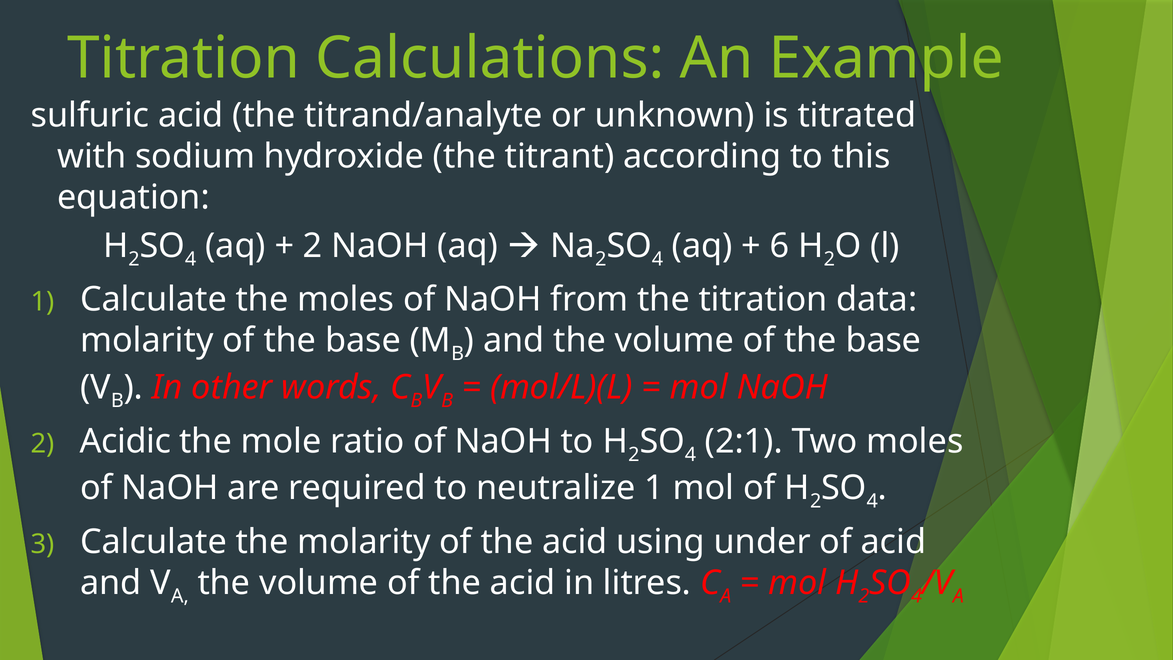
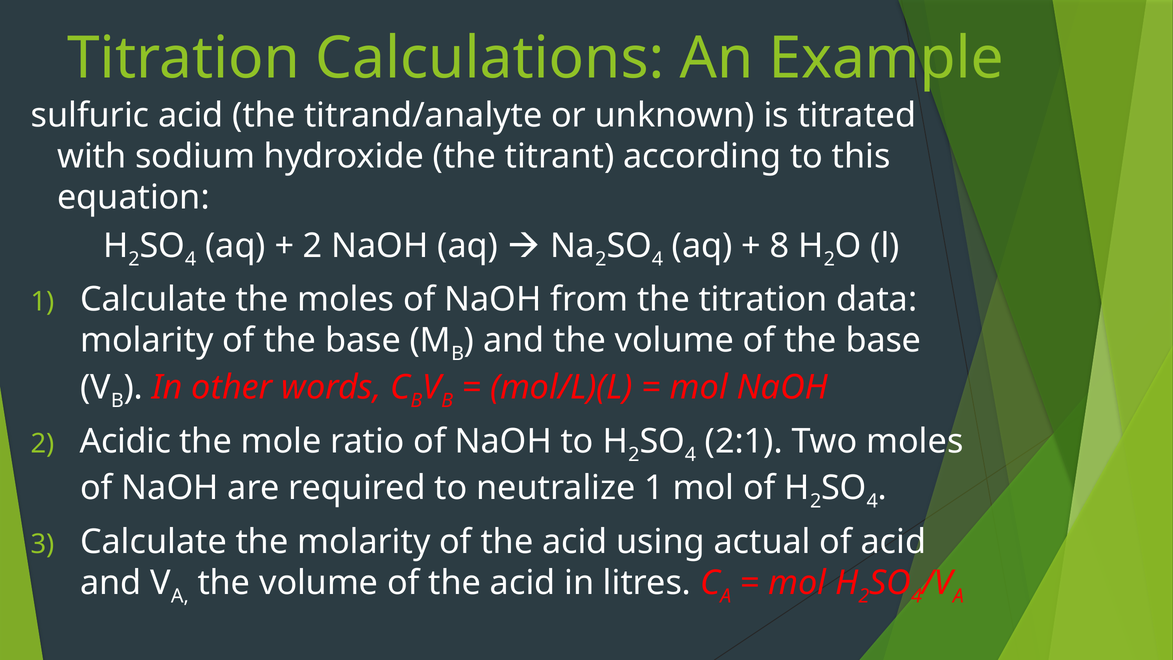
6: 6 -> 8
under: under -> actual
